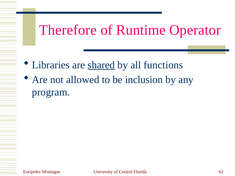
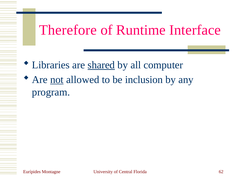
Operator: Operator -> Interface
functions: functions -> computer
not underline: none -> present
